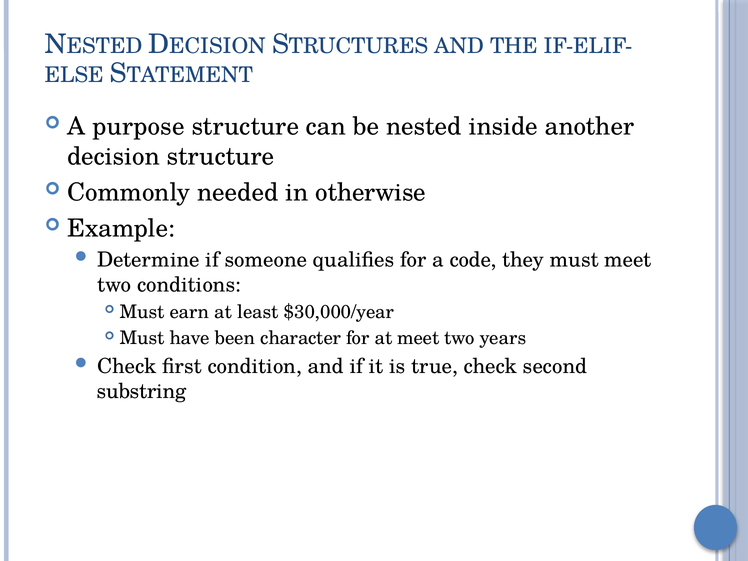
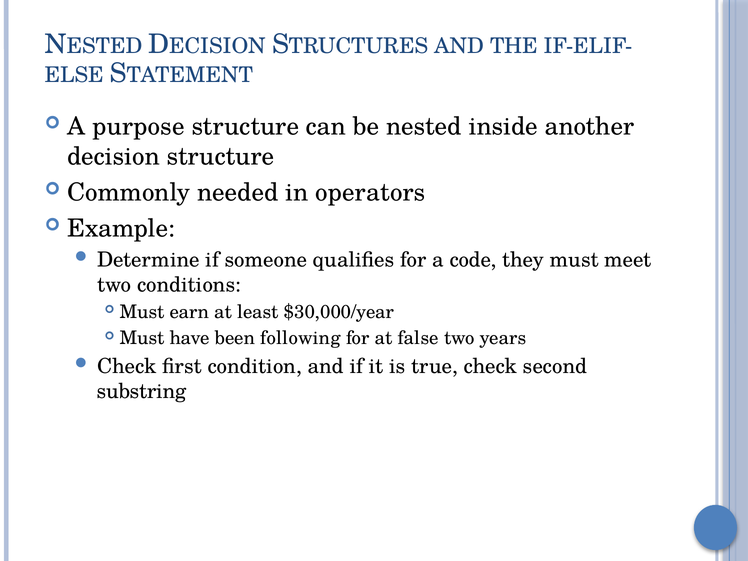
otherwise: otherwise -> operators
character: character -> following
at meet: meet -> false
